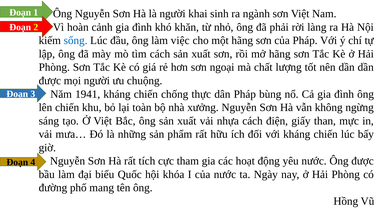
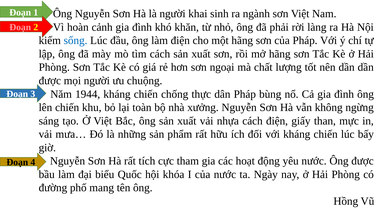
Đoạn at (20, 27) colour: white -> pink
làm việc: việc -> điện
1941: 1941 -> 1944
